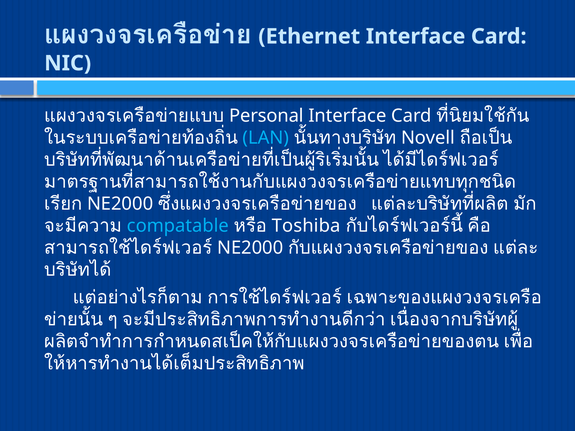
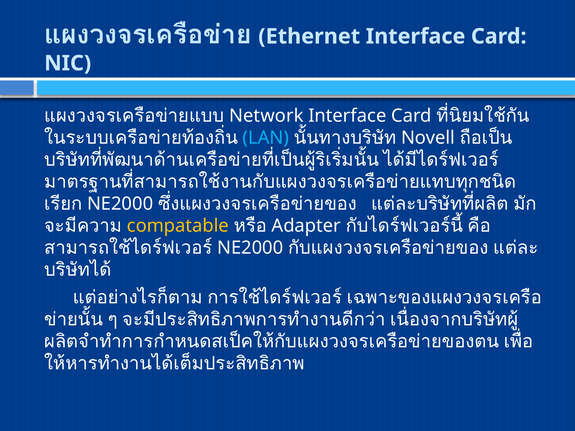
Personal: Personal -> Network
compatable colour: light blue -> yellow
Toshiba: Toshiba -> Adapter
